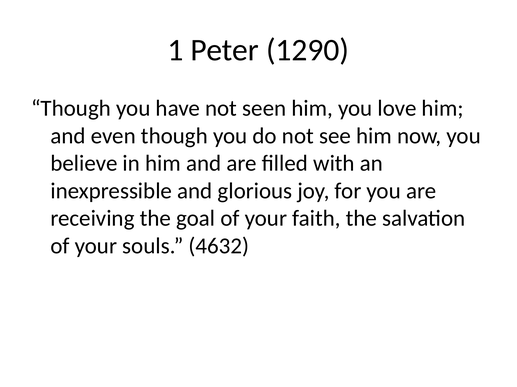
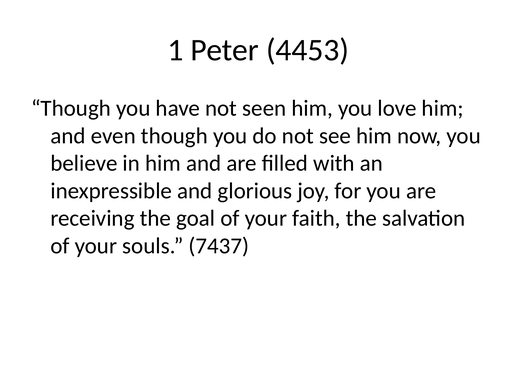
1290: 1290 -> 4453
4632: 4632 -> 7437
